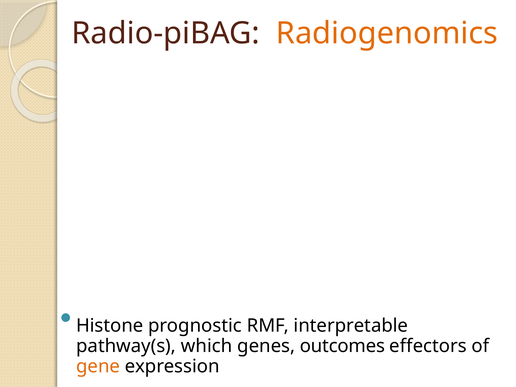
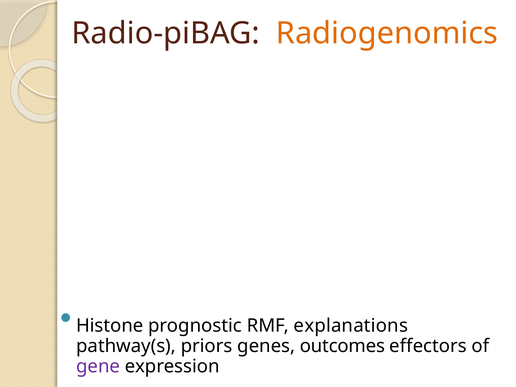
interpretable: interpretable -> explanations
which: which -> priors
gene colour: orange -> purple
